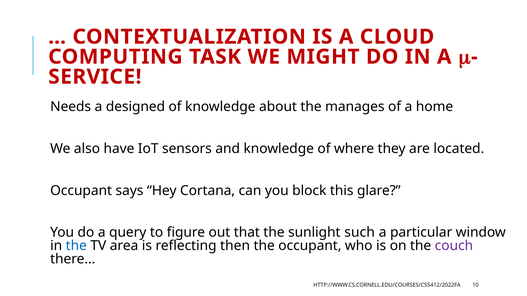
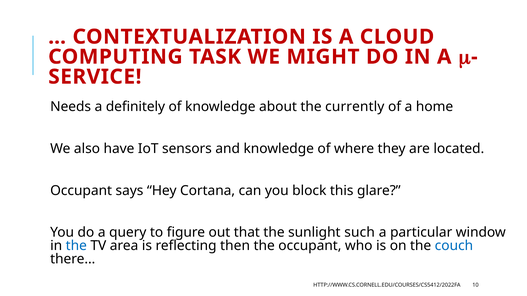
designed: designed -> definitely
manages: manages -> currently
couch colour: purple -> blue
